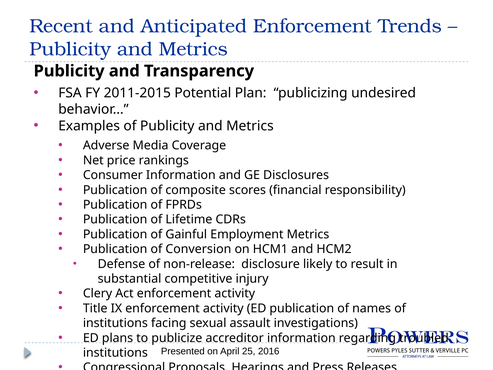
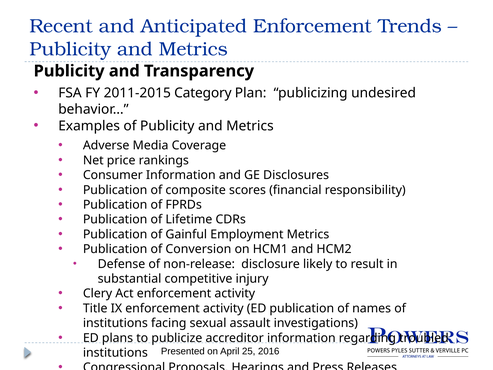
Potential: Potential -> Category
